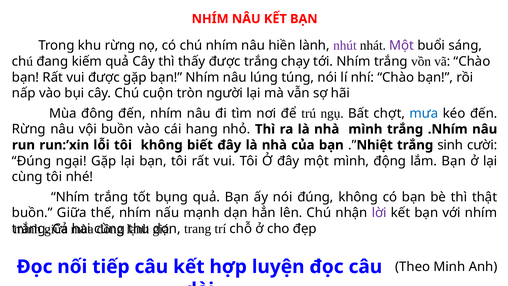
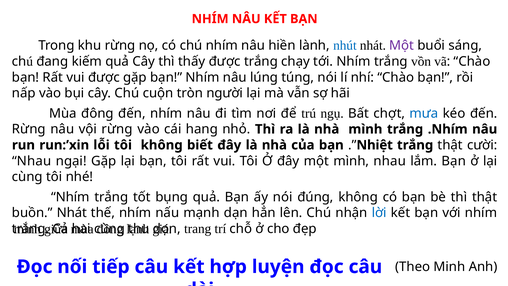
nhút colour: purple -> blue
vội buồn: buồn -> rừng
trắng sinh: sinh -> thật
Đúng at (32, 161): Đúng -> Nhau
mình động: động -> nhau
buồn Giữa: Giữa -> Nhát
lời colour: purple -> blue
